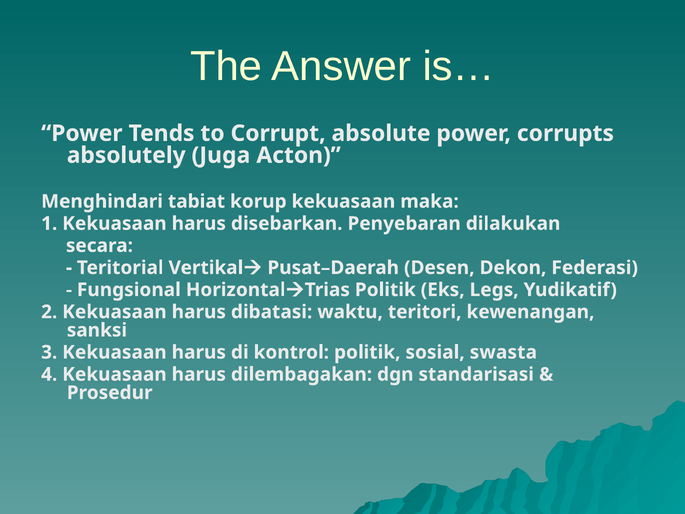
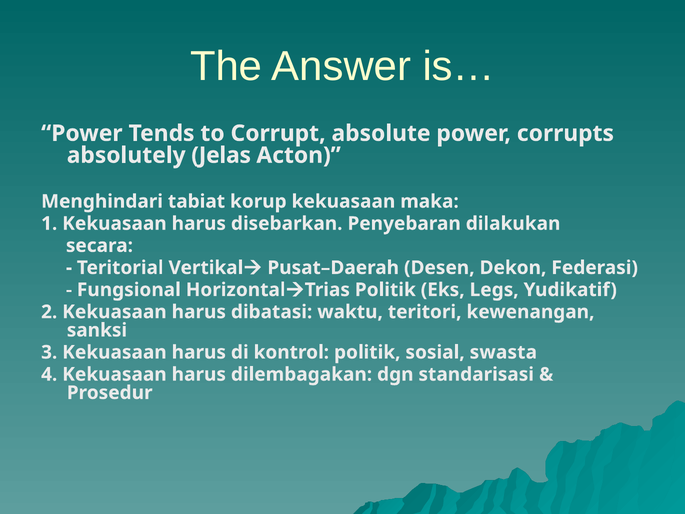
Juga: Juga -> Jelas
